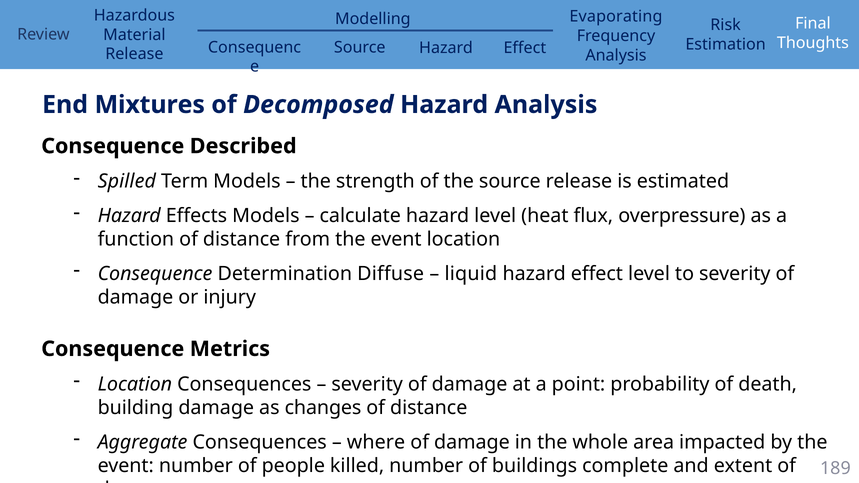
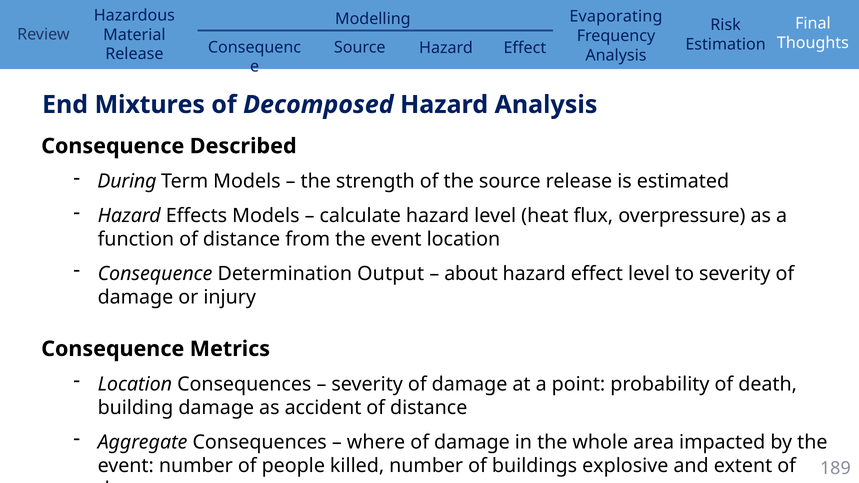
Spilled: Spilled -> During
Diffuse: Diffuse -> Output
liquid: liquid -> about
changes: changes -> accident
complete: complete -> explosive
